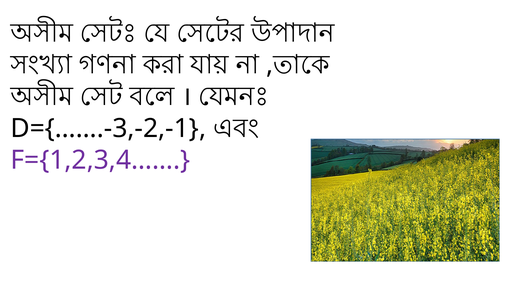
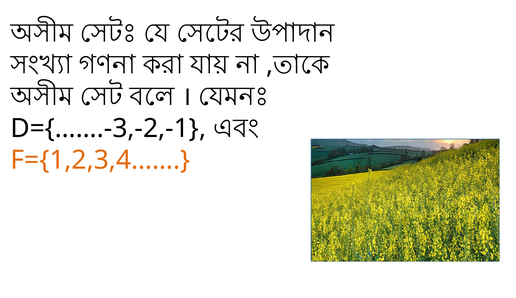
F={1,2,3,4…… colour: purple -> orange
